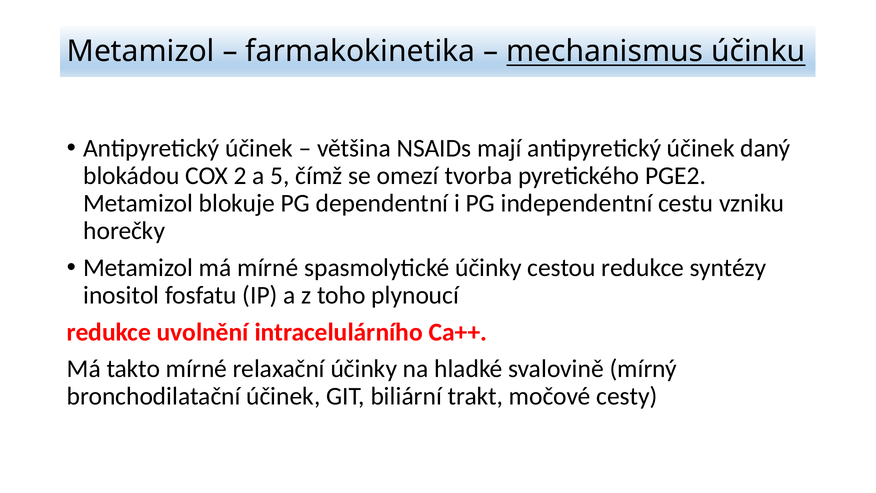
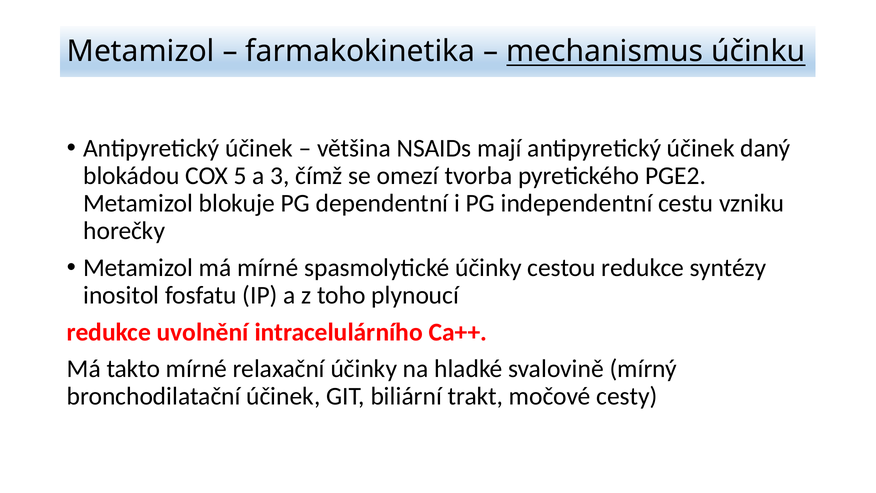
2: 2 -> 5
5: 5 -> 3
